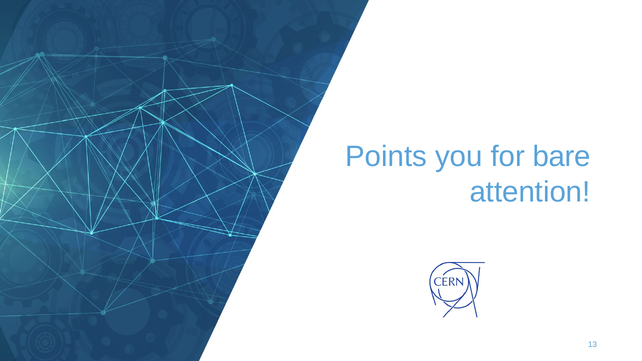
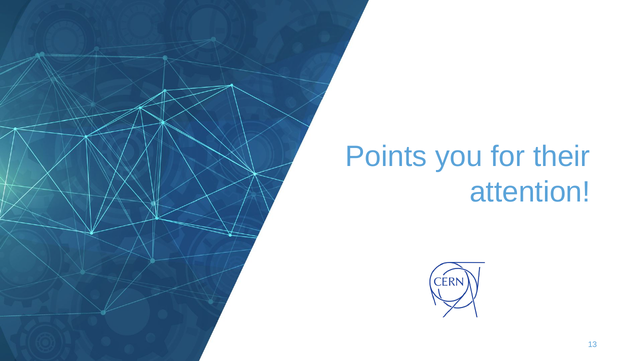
bare: bare -> their
